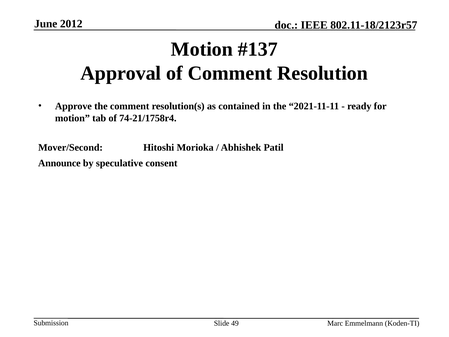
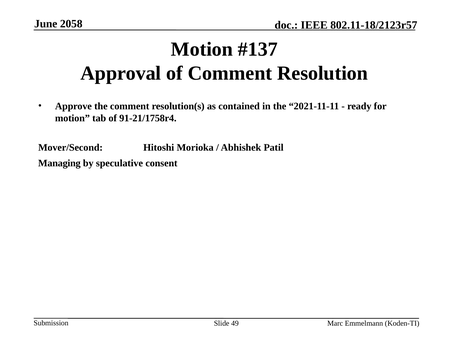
2012: 2012 -> 2058
74-21/1758r4: 74-21/1758r4 -> 91-21/1758r4
Announce: Announce -> Managing
